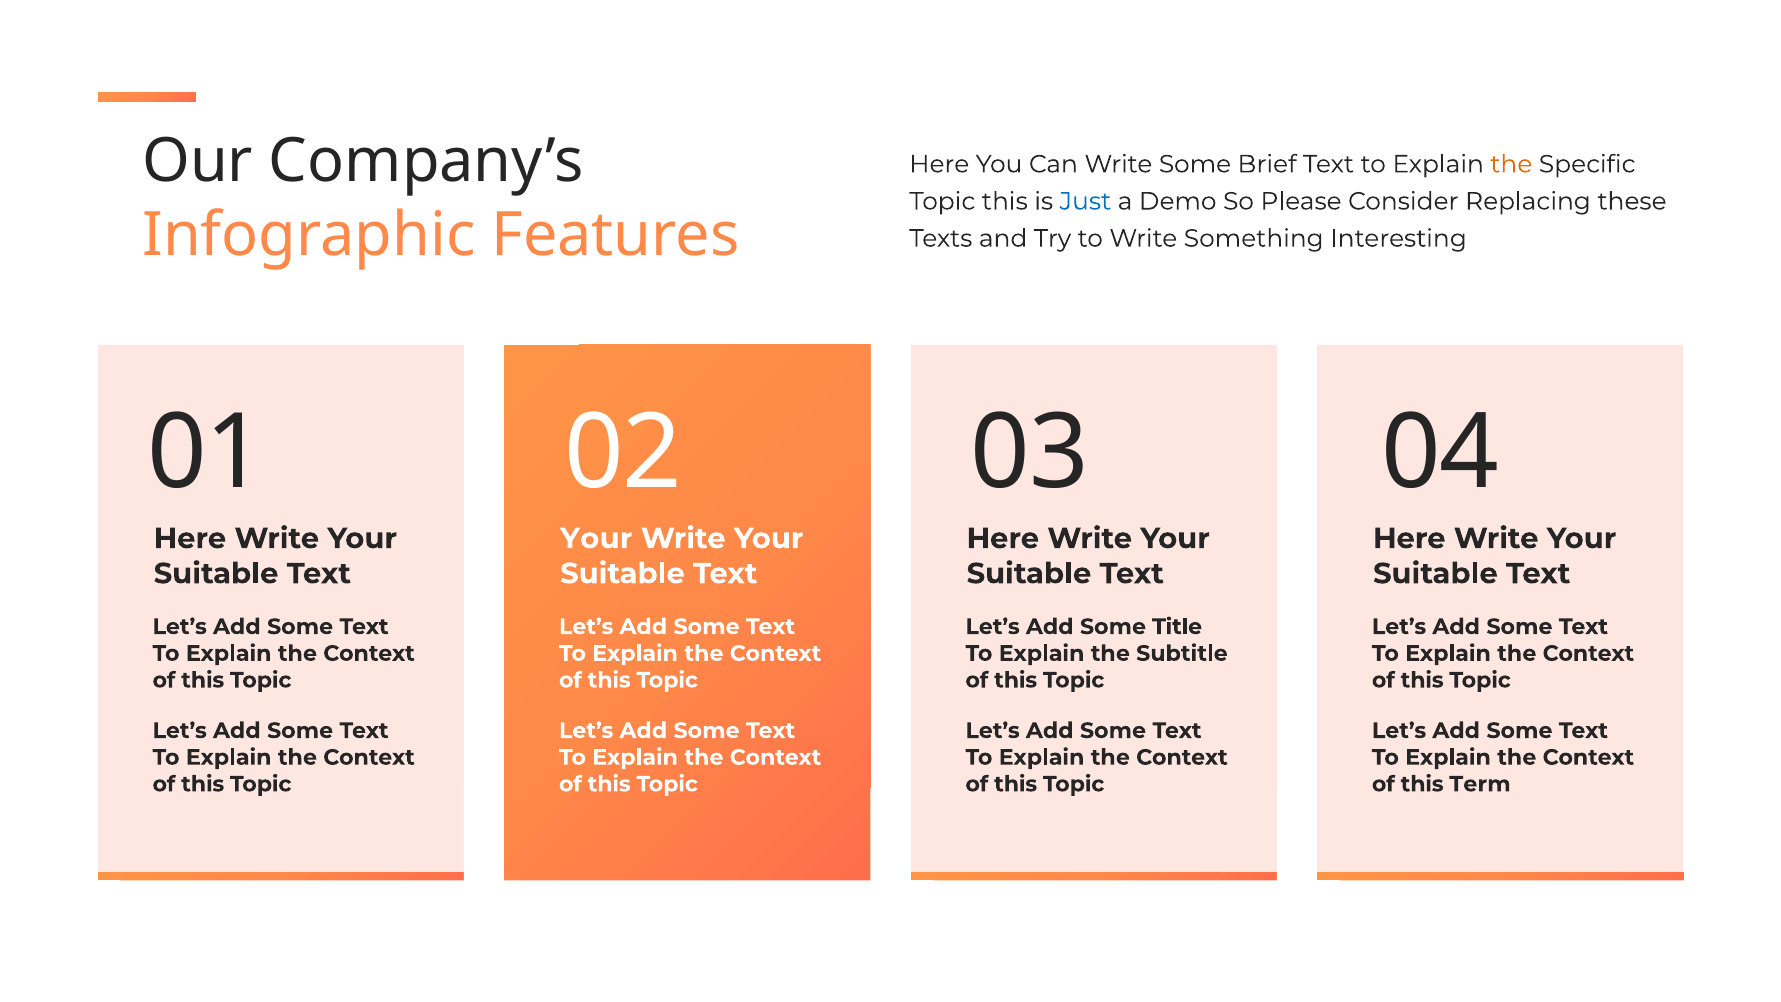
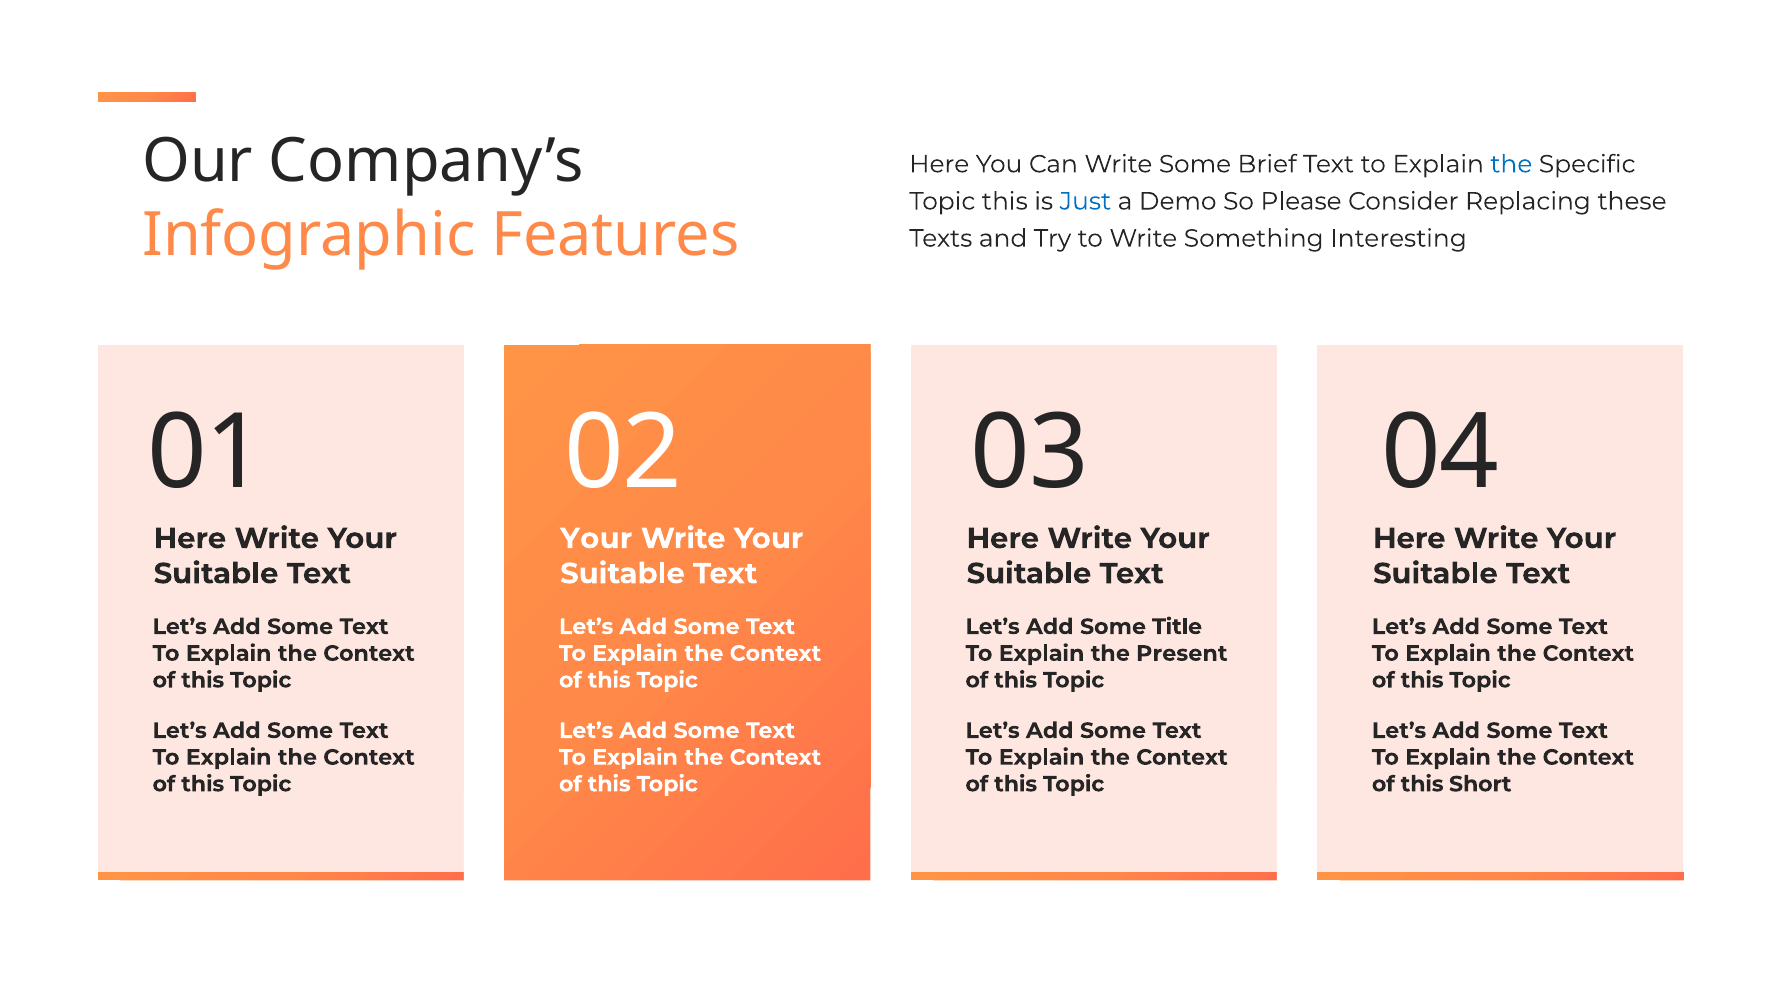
the at (1511, 164) colour: orange -> blue
Subtitle: Subtitle -> Present
Term: Term -> Short
